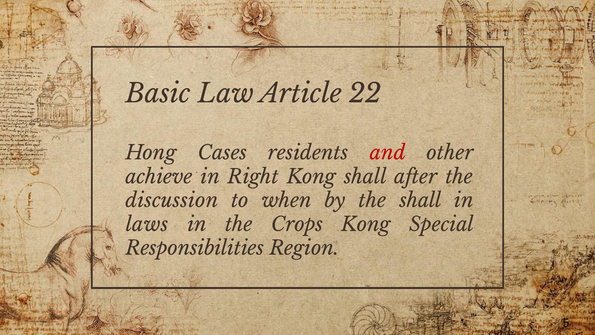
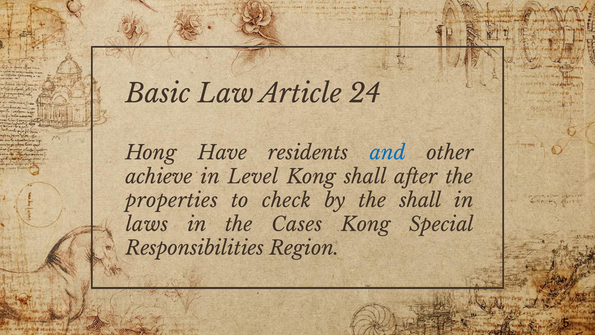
22: 22 -> 24
Cases: Cases -> Have
and colour: red -> blue
Right: Right -> Level
discussion: discussion -> properties
when: when -> check
Crops: Crops -> Cases
